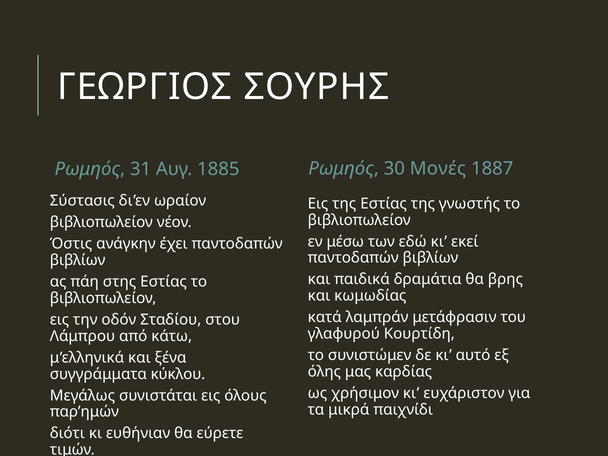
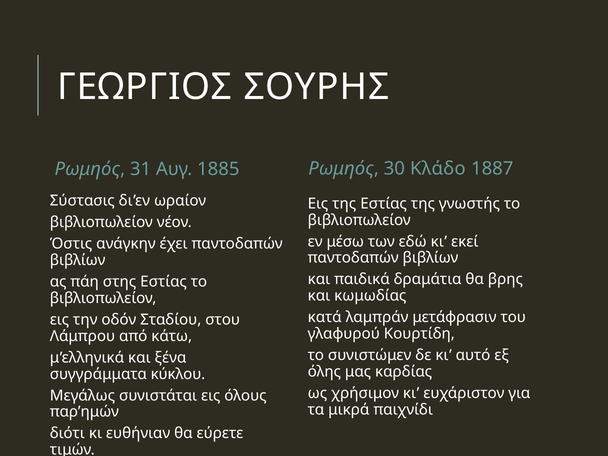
Μονές: Μονές -> Κλάδο
